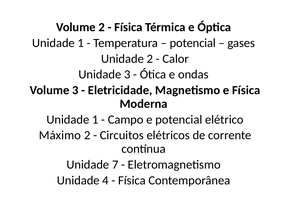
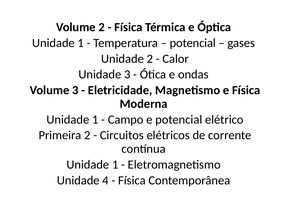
Máximo: Máximo -> Primeira
7 at (115, 165): 7 -> 1
